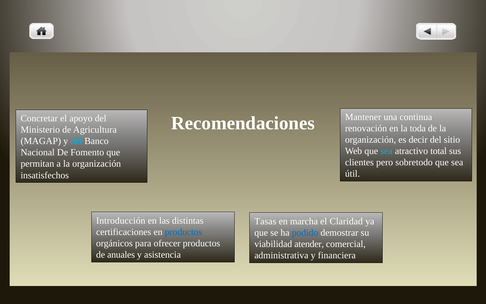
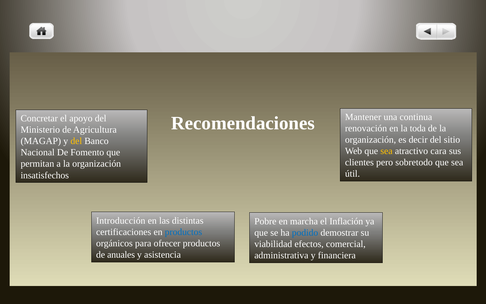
del at (76, 141) colour: light blue -> yellow
sea at (387, 151) colour: light blue -> yellow
total: total -> cara
Tasas: Tasas -> Pobre
Claridad: Claridad -> Inflación
atender: atender -> efectos
